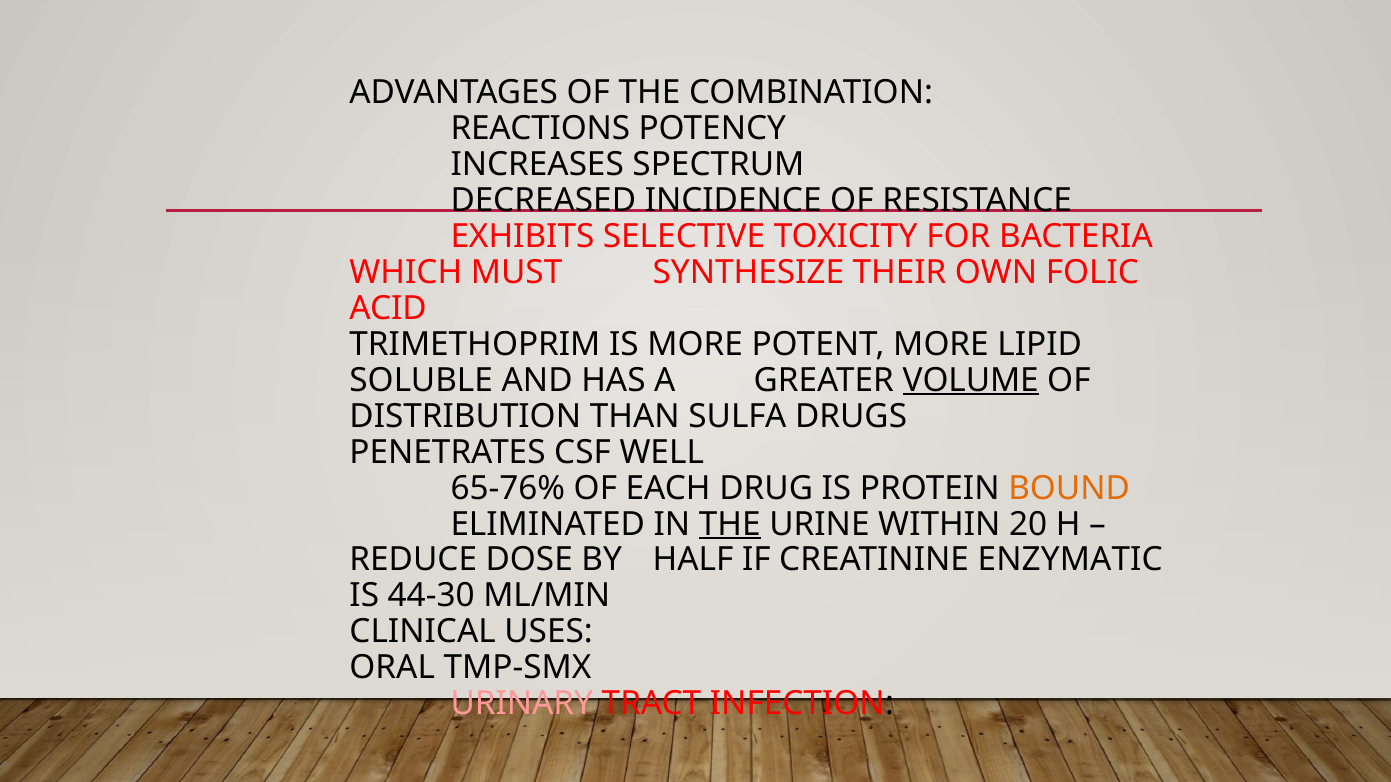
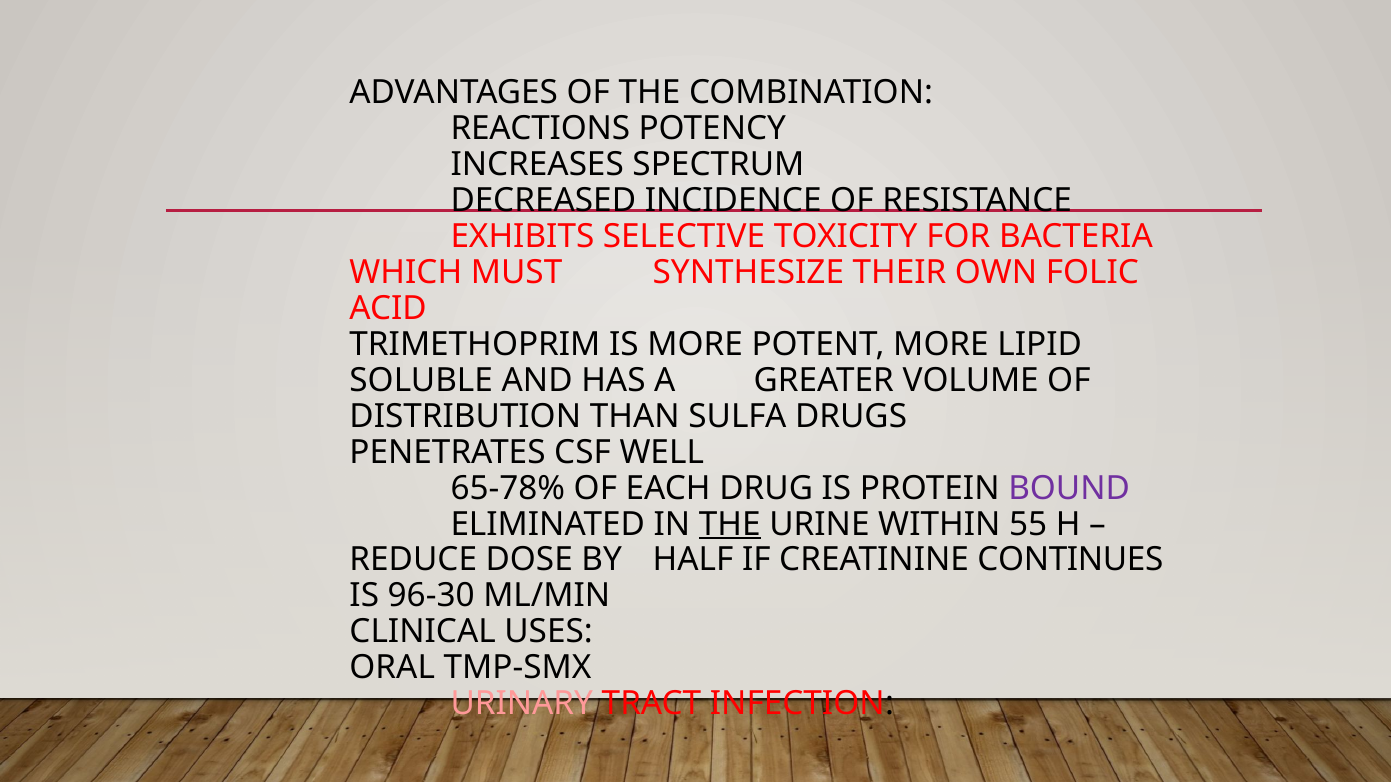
VOLUME underline: present -> none
65-76%: 65-76% -> 65-78%
BOUND colour: orange -> purple
20: 20 -> 55
ENZYMATIC: ENZYMATIC -> CONTINUES
44-30: 44-30 -> 96-30
